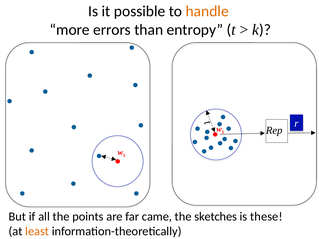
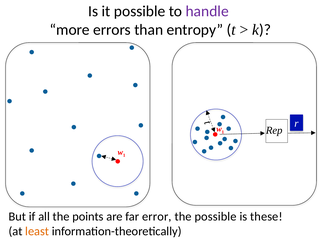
handle colour: orange -> purple
came: came -> error
the sketches: sketches -> possible
